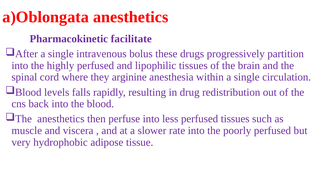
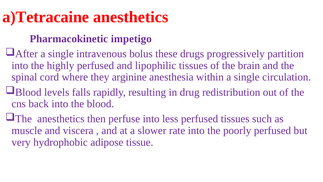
a)Oblongata: a)Oblongata -> a)Tetracaine
facilitate: facilitate -> impetigo
